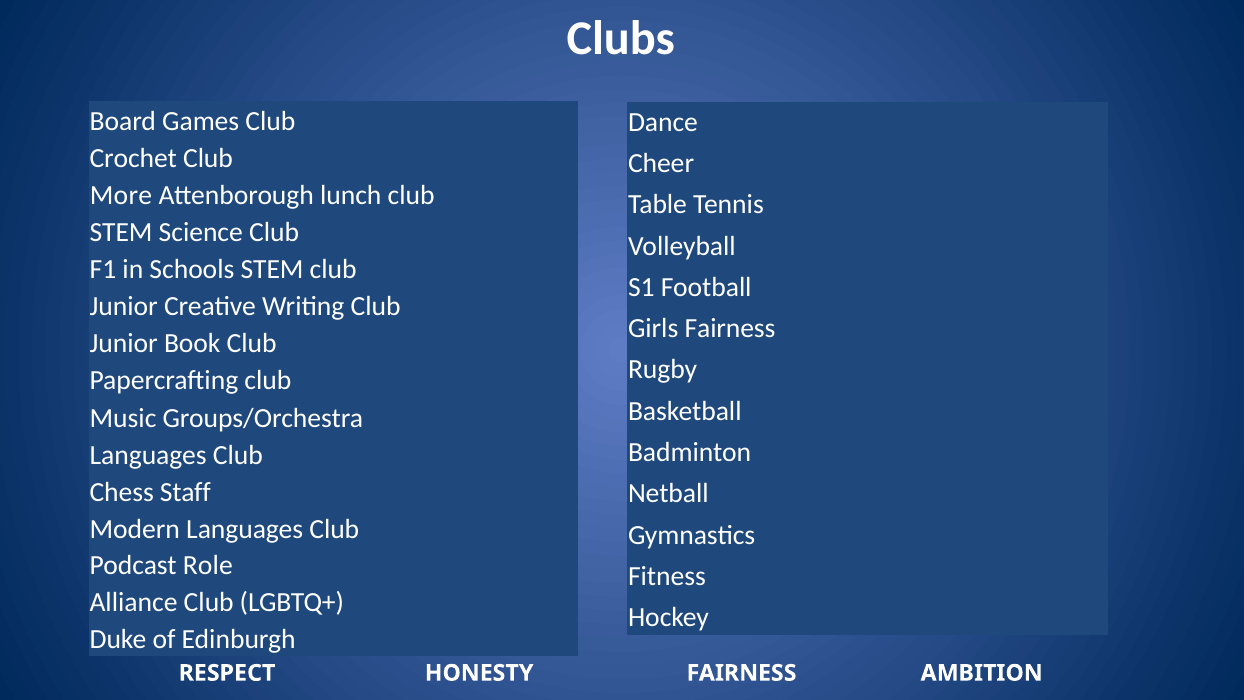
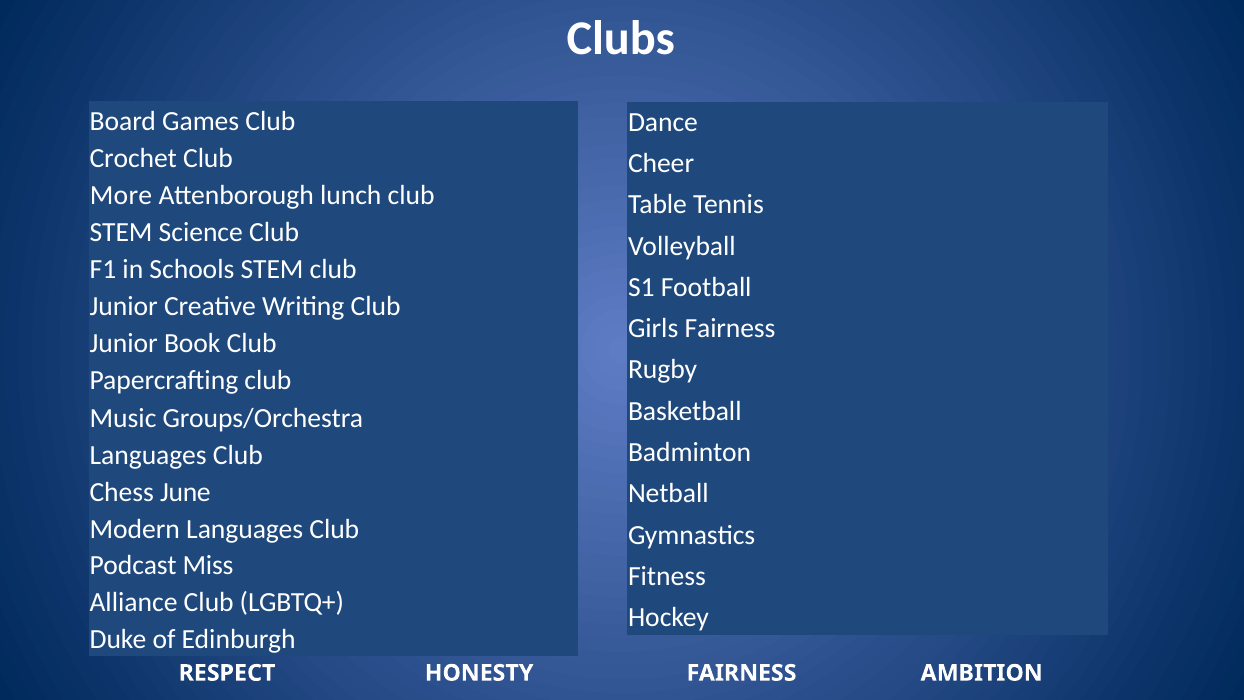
Staff: Staff -> June
Role: Role -> Miss
